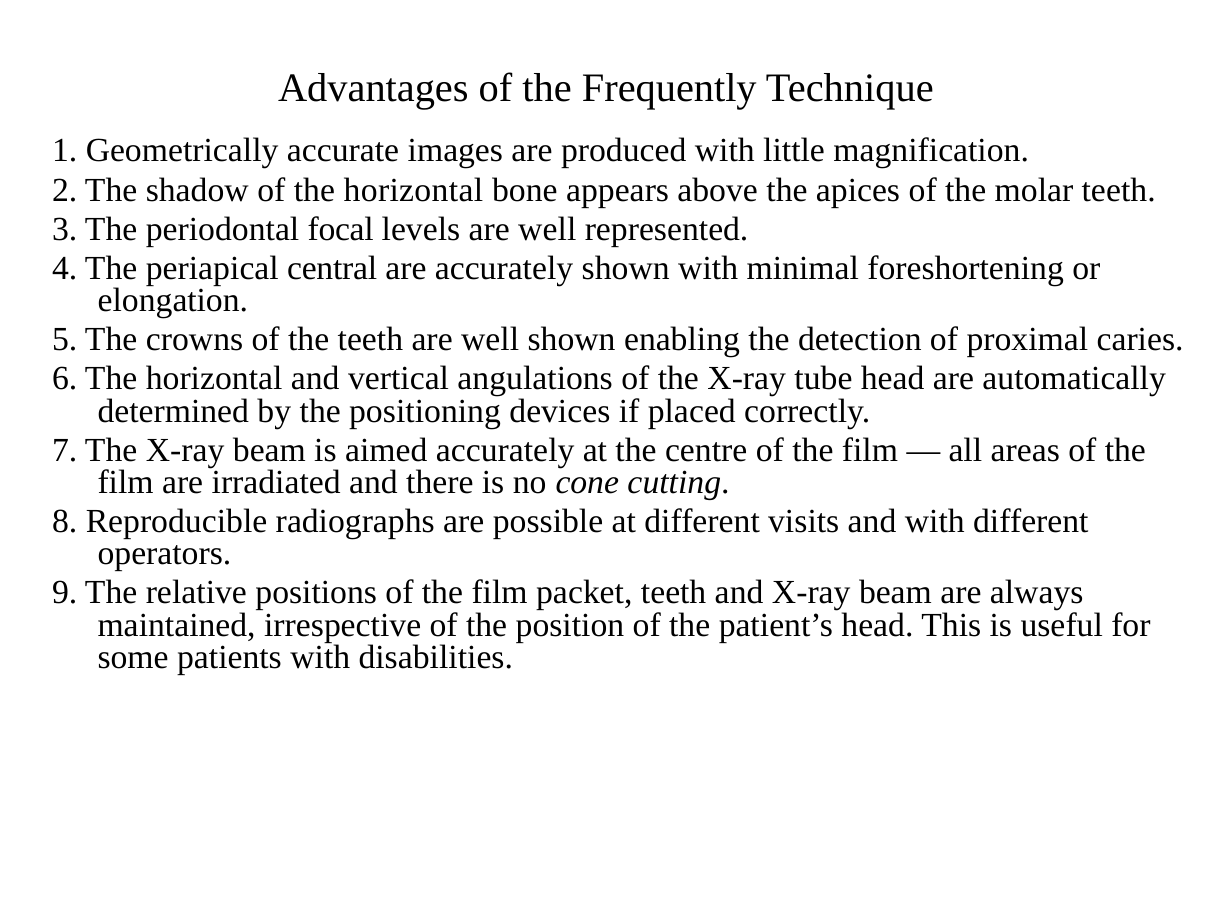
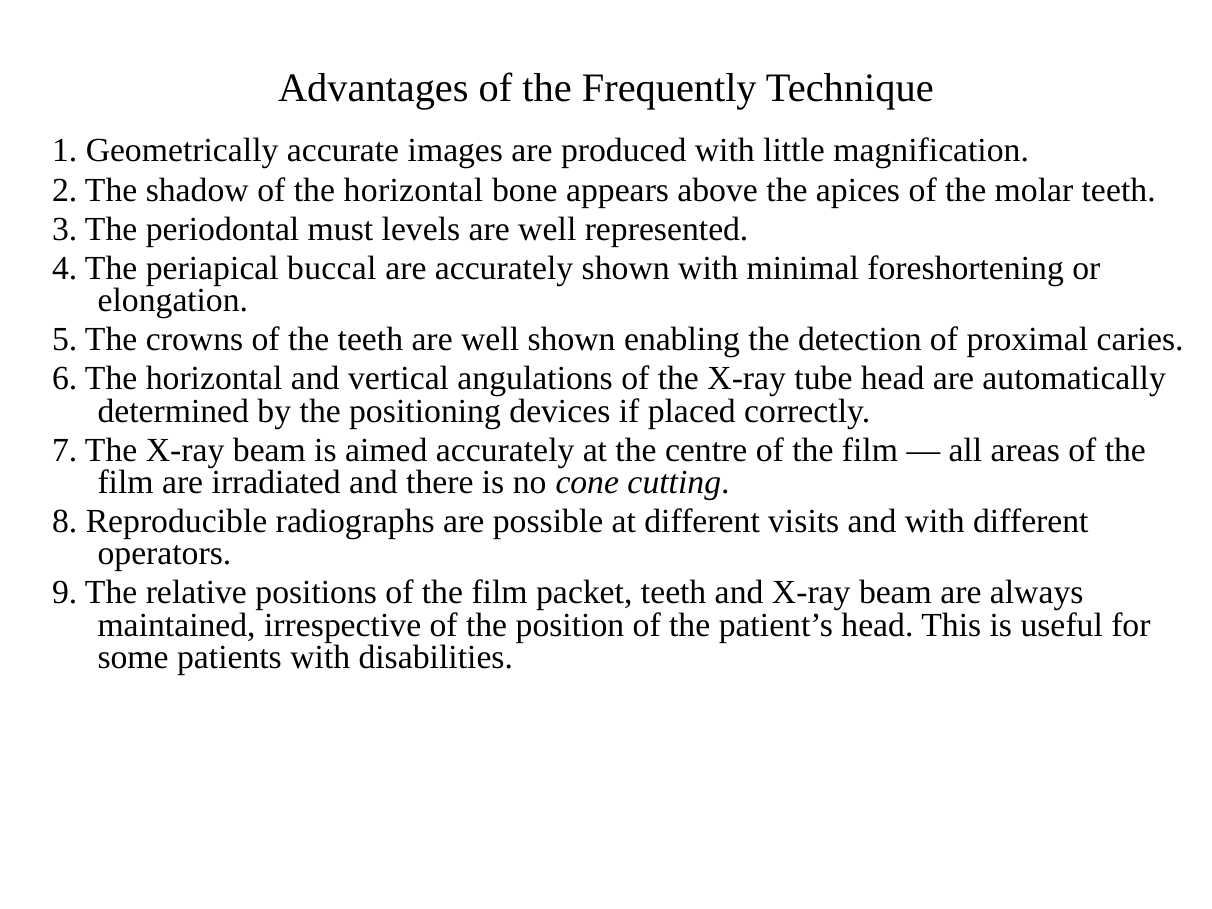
focal: focal -> must
central: central -> buccal
